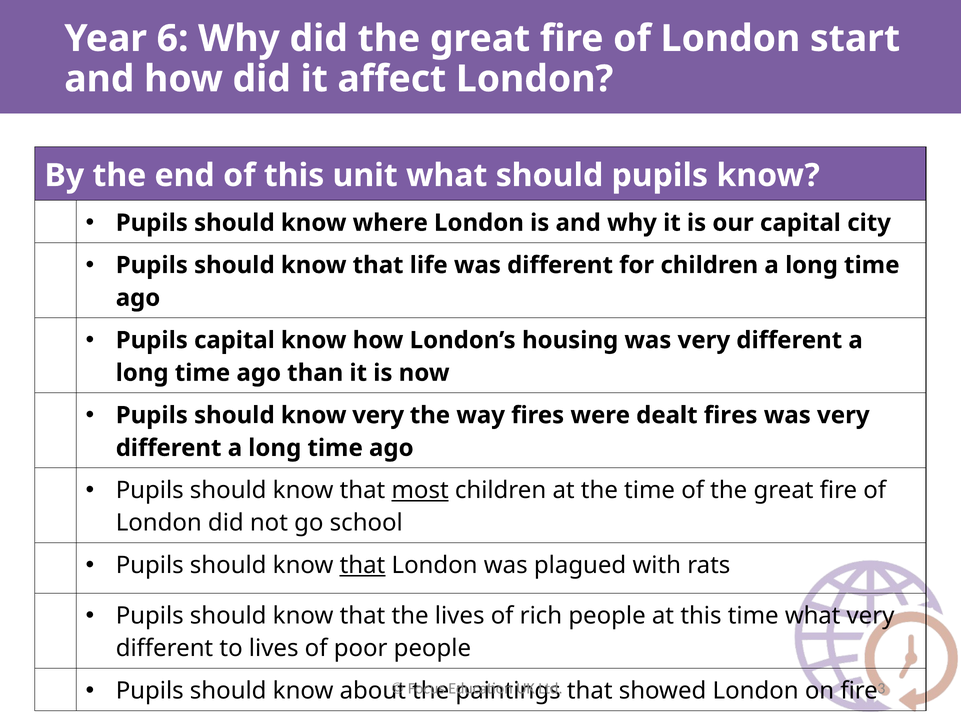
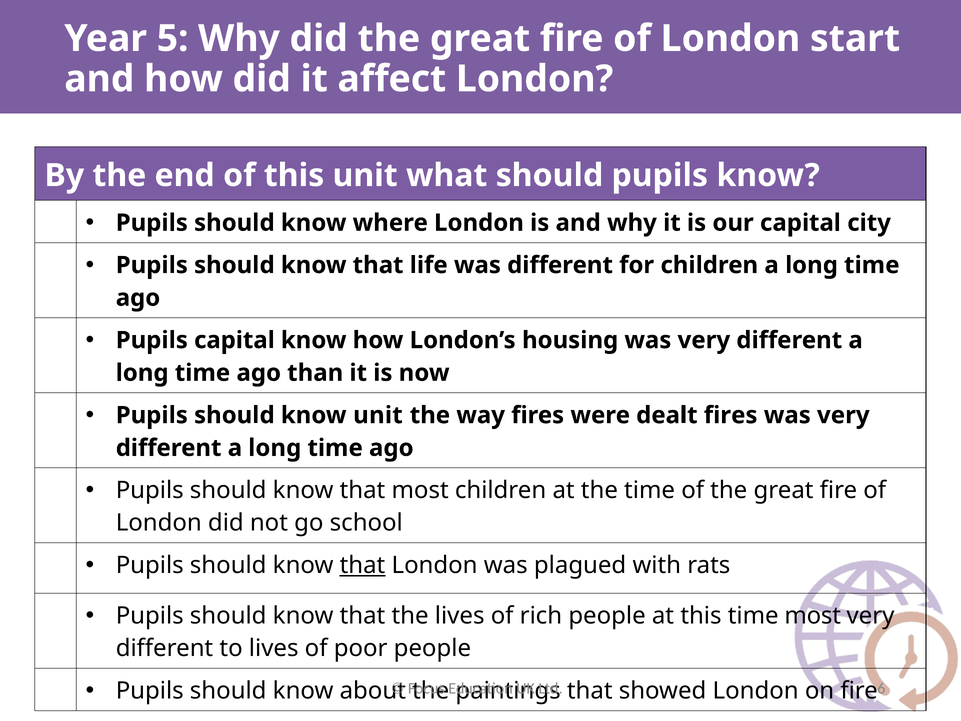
6: 6 -> 5
know very: very -> unit
most at (420, 490) underline: present -> none
time what: what -> most
3: 3 -> 6
